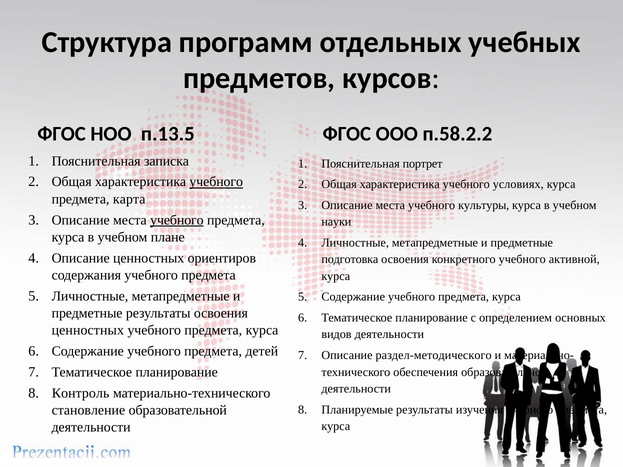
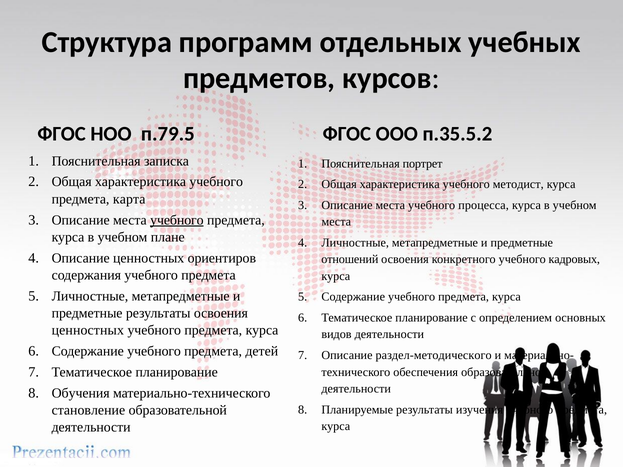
п.13.5: п.13.5 -> п.79.5
п.58.2.2: п.58.2.2 -> п.35.5.2
учебного at (216, 182) underline: present -> none
условиях: условиях -> методист
культуры: культуры -> процесса
науки at (336, 222): науки -> места
подготовка: подготовка -> отношений
активной: активной -> кадровых
Контроль: Контроль -> Обучения
